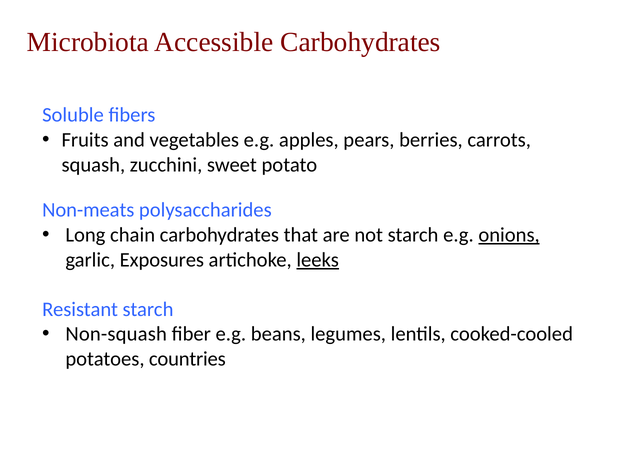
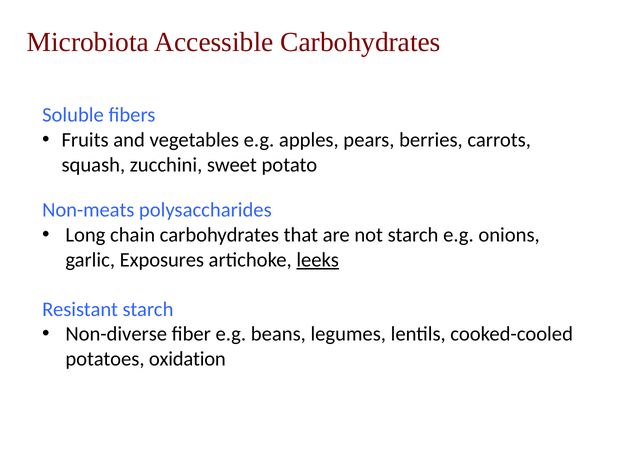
onions underline: present -> none
Non-squash: Non-squash -> Non-diverse
countries: countries -> oxidation
